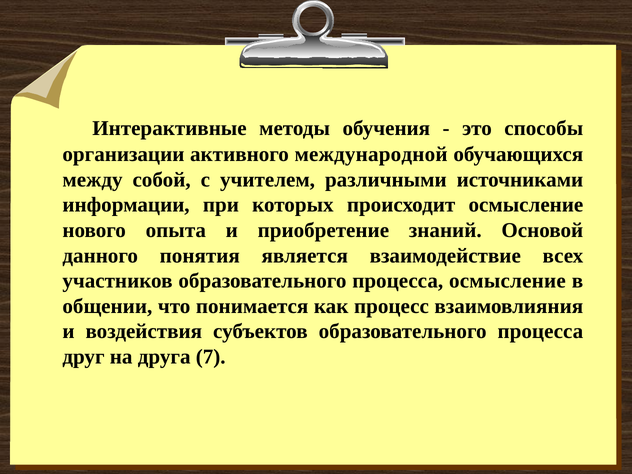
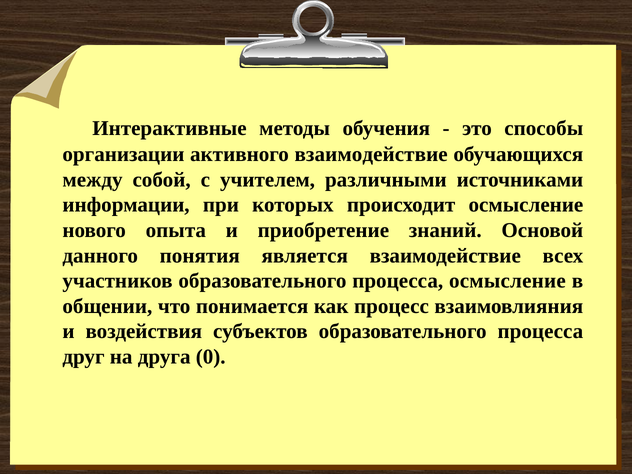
активного международной: международной -> взаимодействие
7: 7 -> 0
